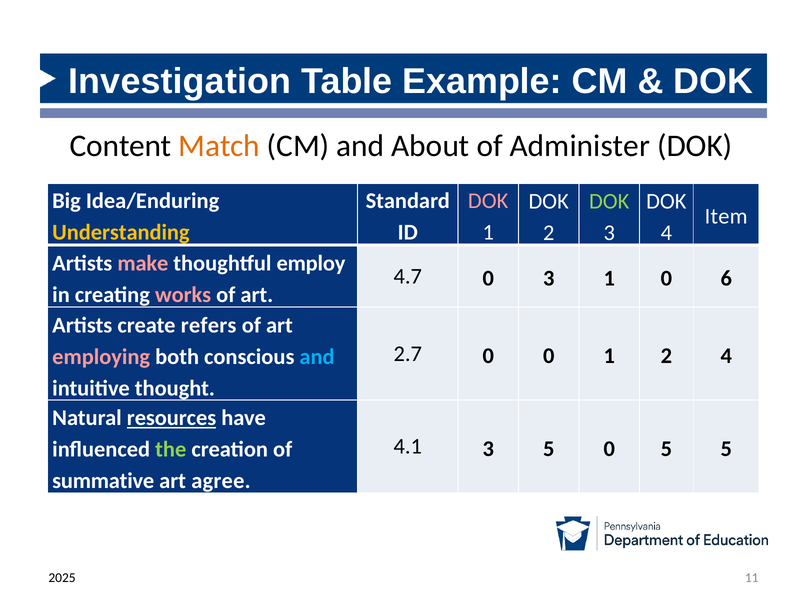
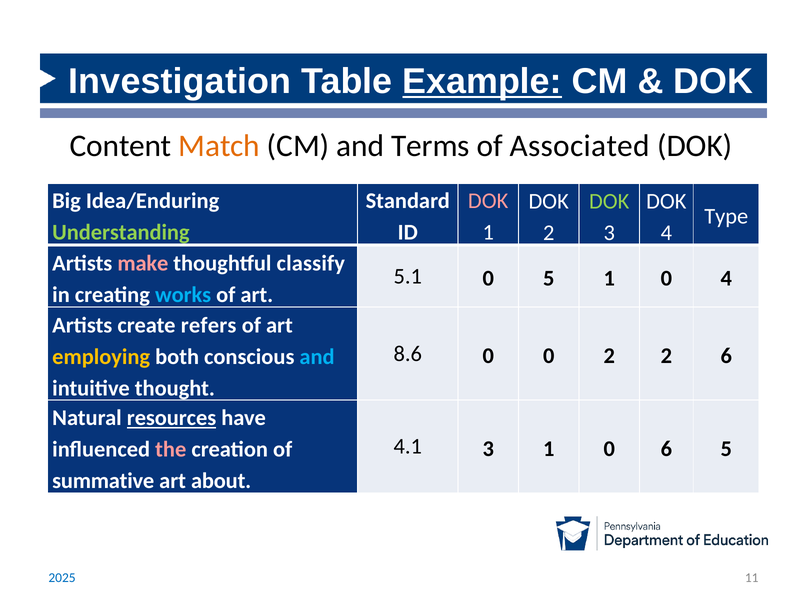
Example underline: none -> present
About: About -> Terms
Administer: Administer -> Associated
Item: Item -> Type
Understanding colour: yellow -> light green
employ: employ -> classify
4.7: 4.7 -> 5.1
0 3: 3 -> 5
0 6: 6 -> 4
works colour: pink -> light blue
2.7: 2.7 -> 8.6
0 1: 1 -> 2
2 4: 4 -> 6
employing colour: pink -> yellow
3 5: 5 -> 1
0 5: 5 -> 6
the colour: light green -> pink
agree: agree -> about
2025 colour: black -> blue
